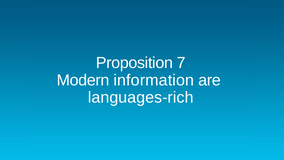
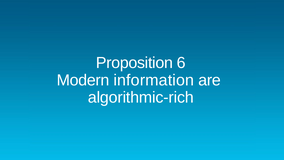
7: 7 -> 6
languages-rich: languages-rich -> algorithmic-rich
